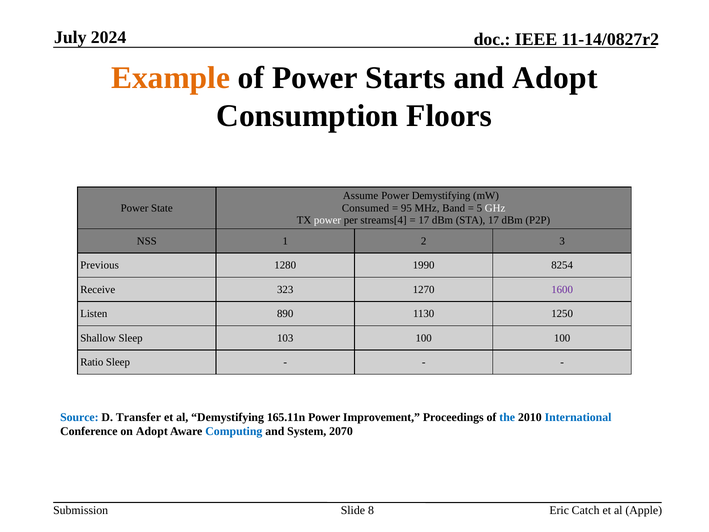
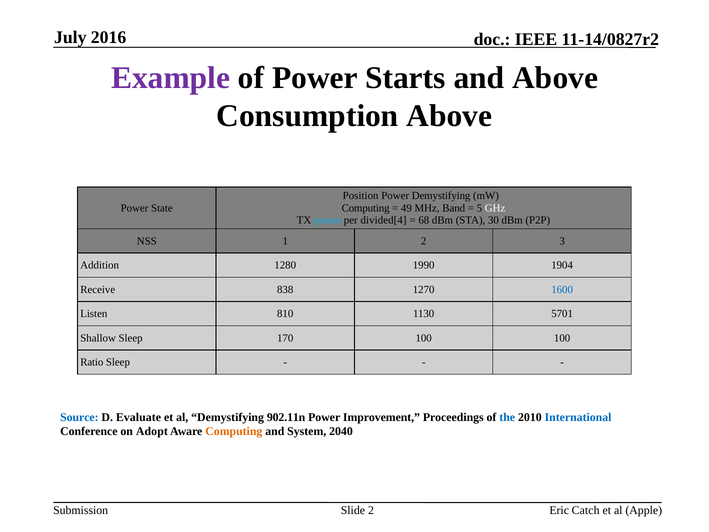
2024: 2024 -> 2016
Example colour: orange -> purple
and Adopt: Adopt -> Above
Consumption Floors: Floors -> Above
Assume: Assume -> Position
Consumed at (366, 208): Consumed -> Computing
95: 95 -> 49
power at (327, 220) colour: white -> light blue
streams[4: streams[4 -> divided[4
17 at (424, 220): 17 -> 68
STA 17: 17 -> 30
Previous: Previous -> Addition
8254: 8254 -> 1904
323: 323 -> 838
1600 colour: purple -> blue
890: 890 -> 810
1250: 1250 -> 5701
103: 103 -> 170
Transfer: Transfer -> Evaluate
165.11n: 165.11n -> 902.11n
Computing at (234, 431) colour: blue -> orange
2070: 2070 -> 2040
Slide 8: 8 -> 2
